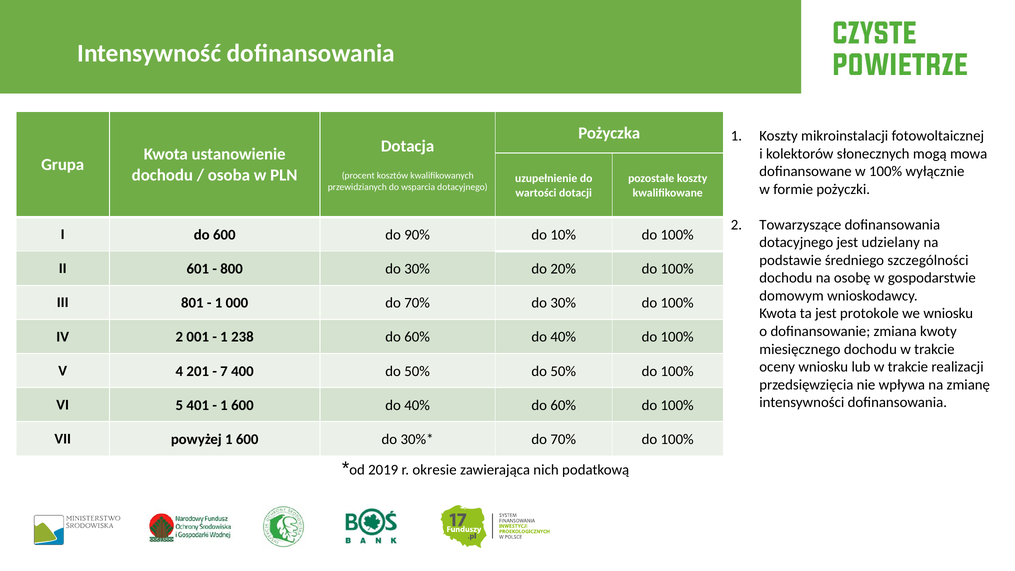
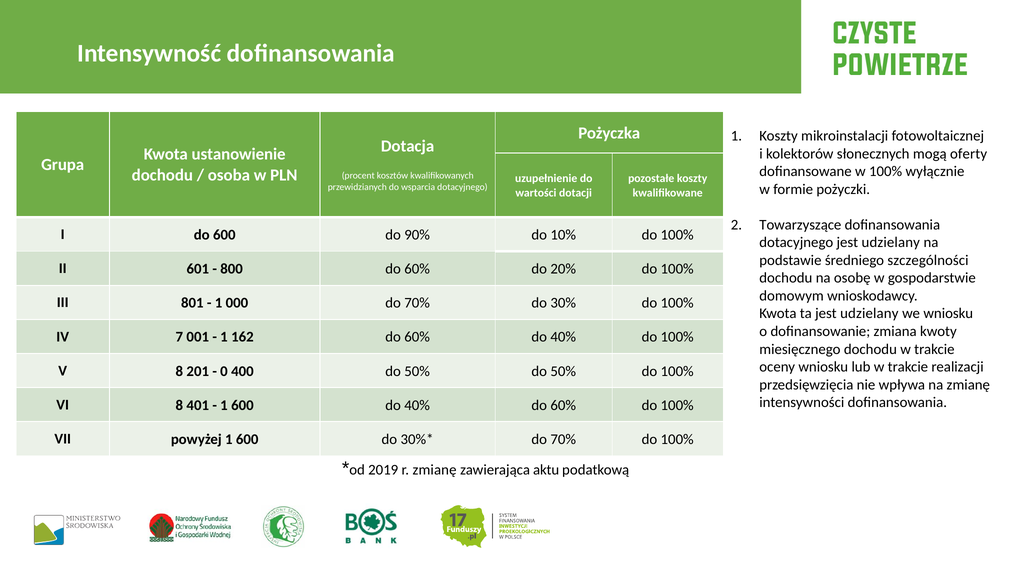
mowa: mowa -> oferty
800 do 30%: 30% -> 60%
ta jest protokole: protokole -> udzielany
IV 2: 2 -> 7
238: 238 -> 162
V 4: 4 -> 8
7: 7 -> 0
VI 5: 5 -> 8
r okresie: okresie -> zmianę
nich: nich -> aktu
